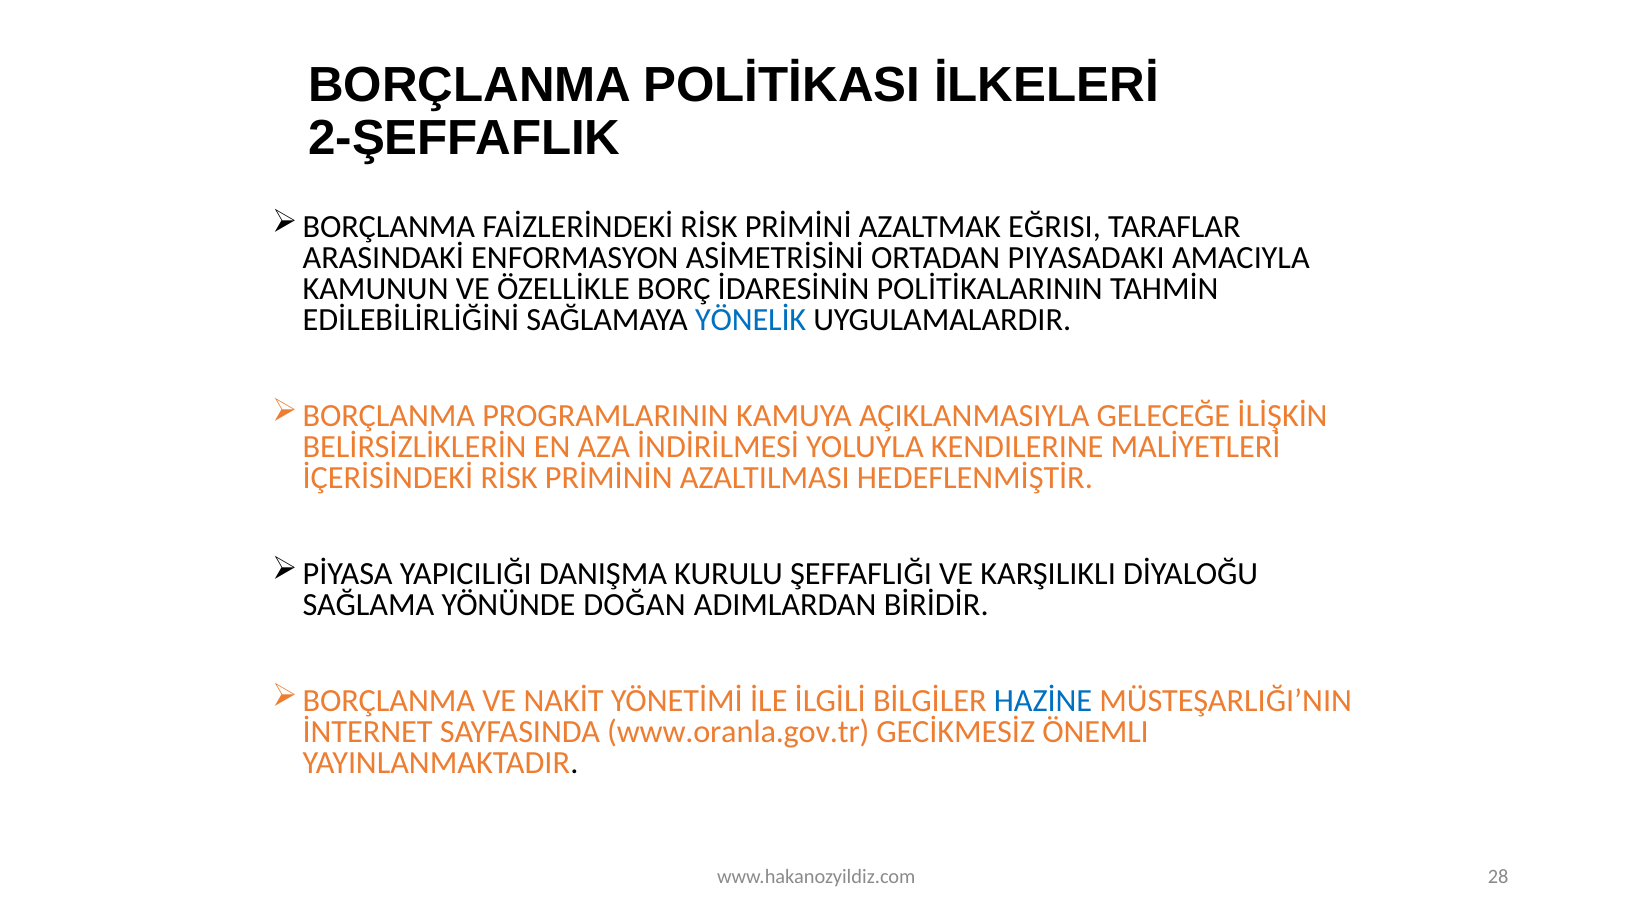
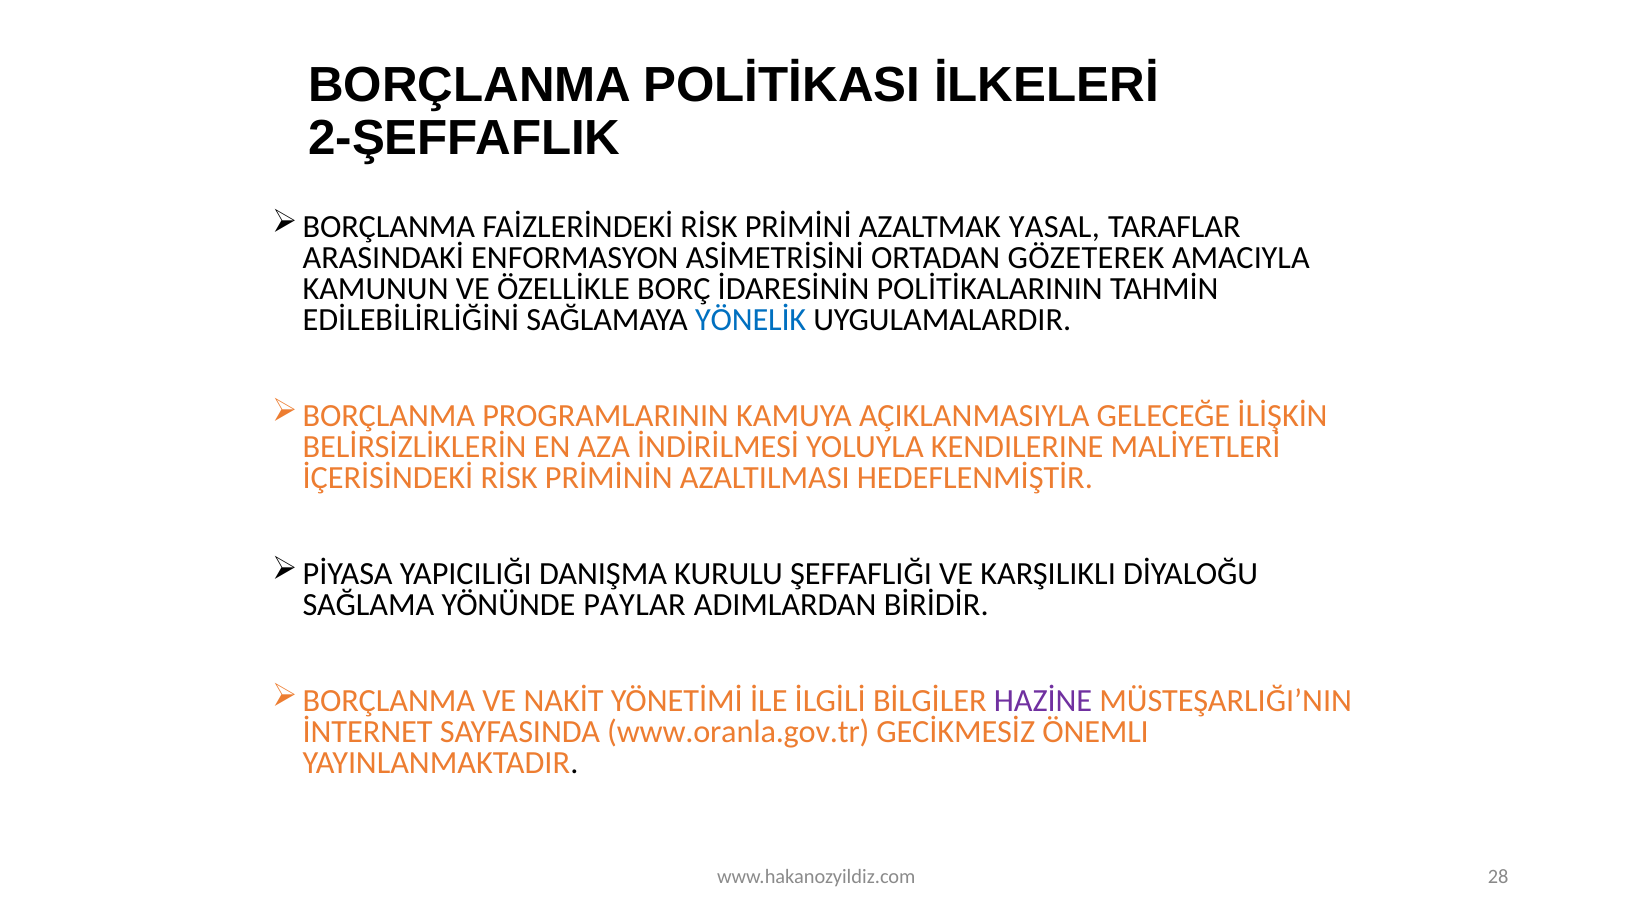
EĞRISI: EĞRISI -> YASAL
PIYASADAKI: PIYASADAKI -> GÖZETEREK
DOĞAN: DOĞAN -> PAYLAR
HAZİNE colour: blue -> purple
